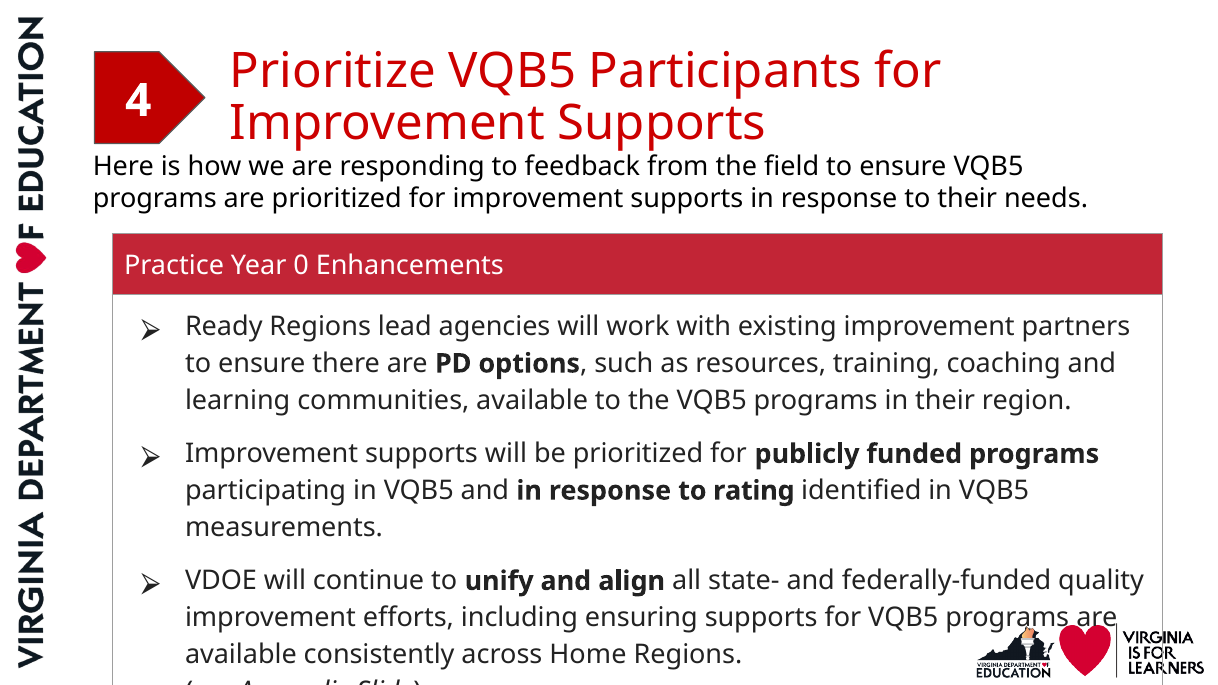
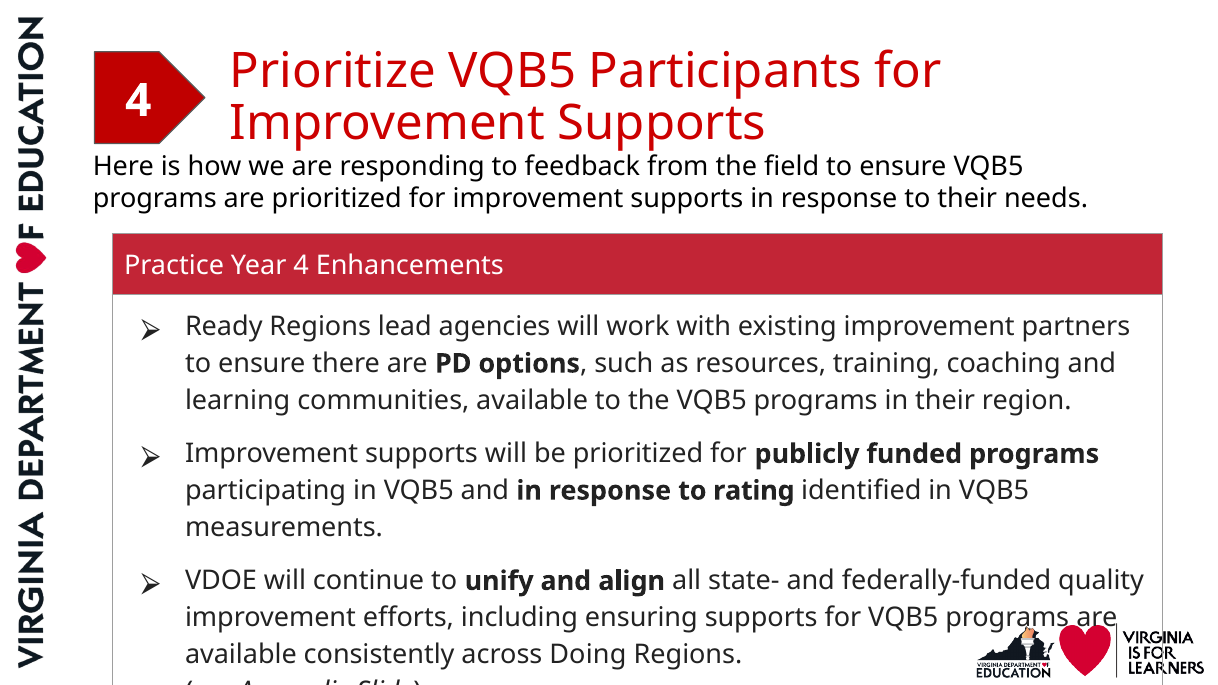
Year 0: 0 -> 4
Home: Home -> Doing
